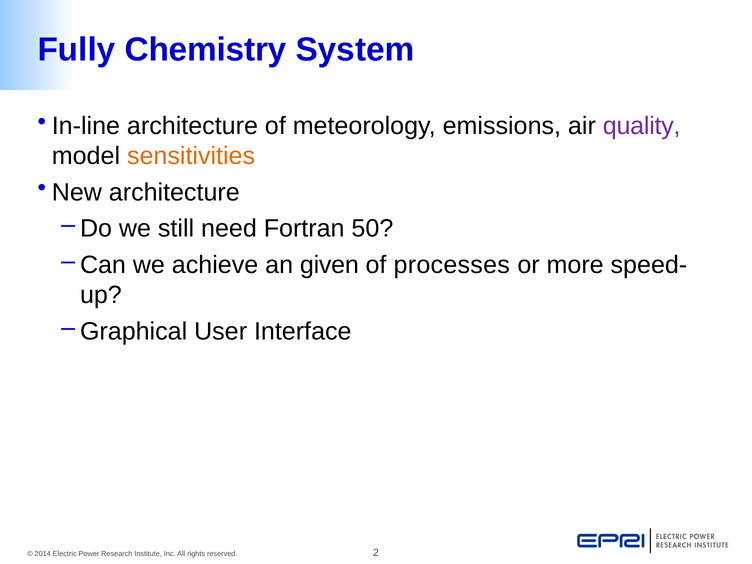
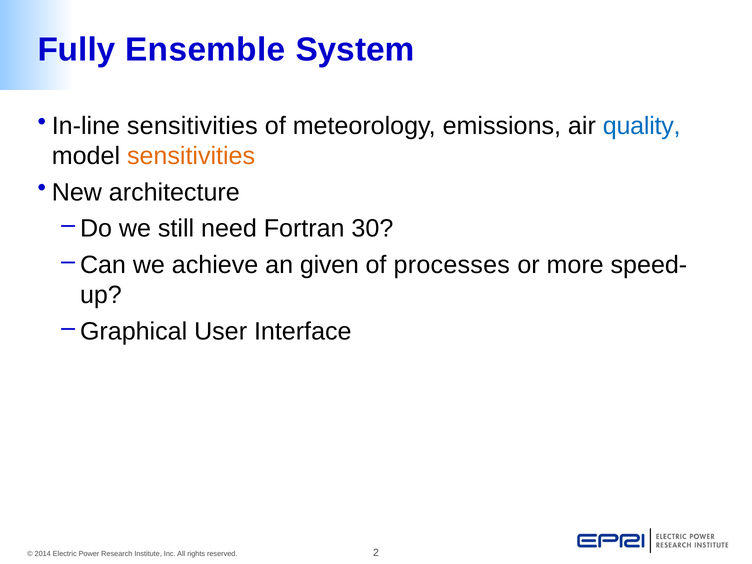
Chemistry: Chemistry -> Ensemble
In-line architecture: architecture -> sensitivities
quality colour: purple -> blue
50: 50 -> 30
